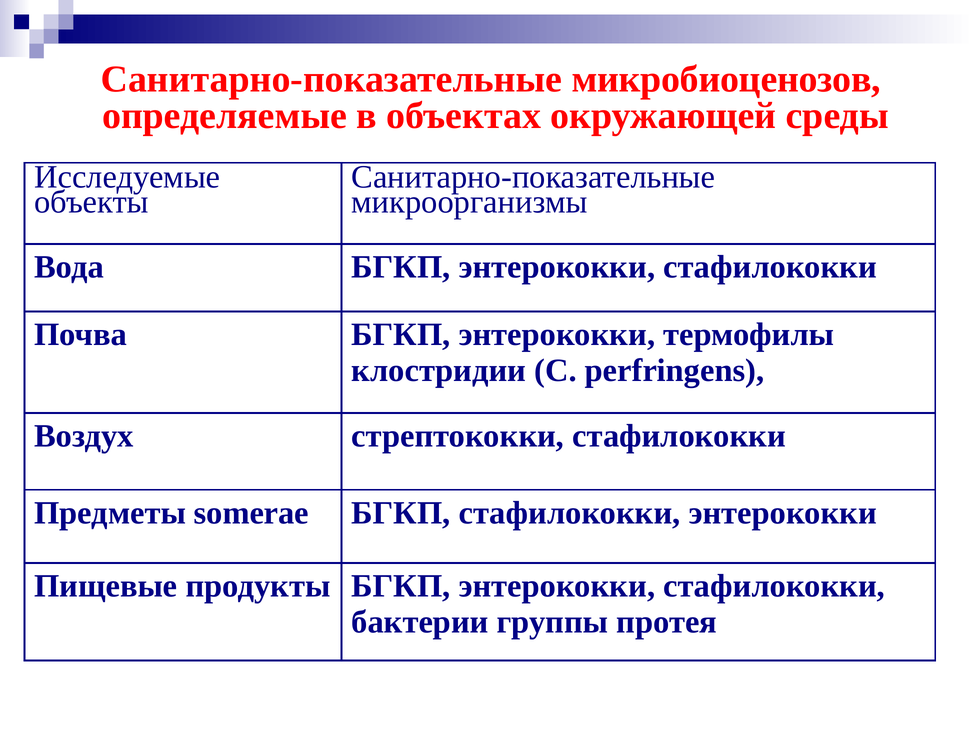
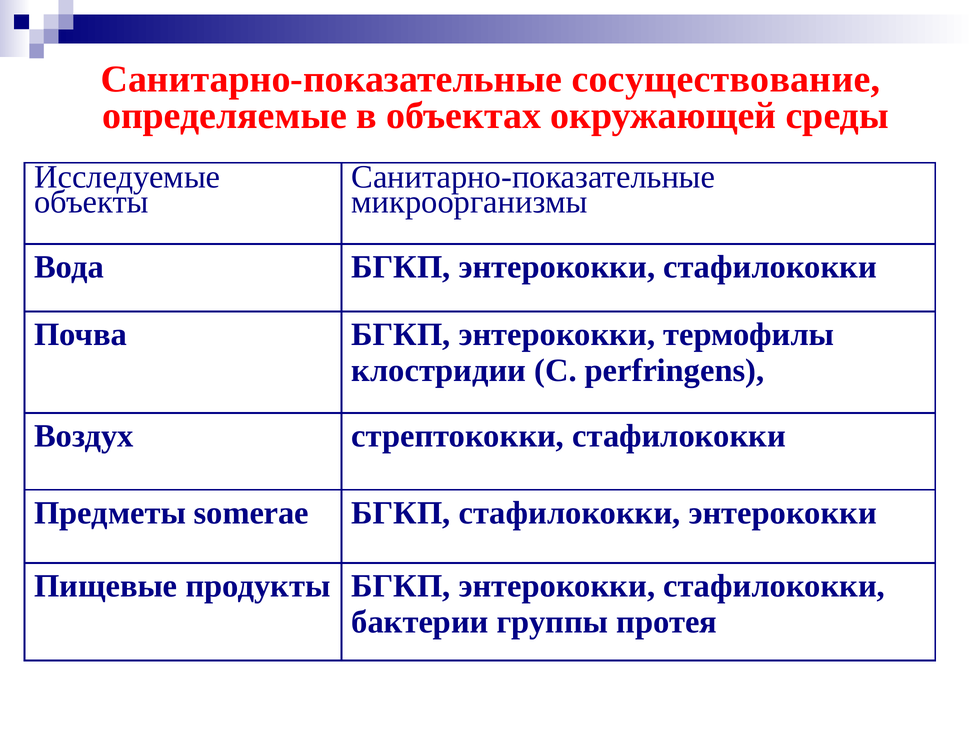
микробиоценозов: микробиоценозов -> сосуществование
